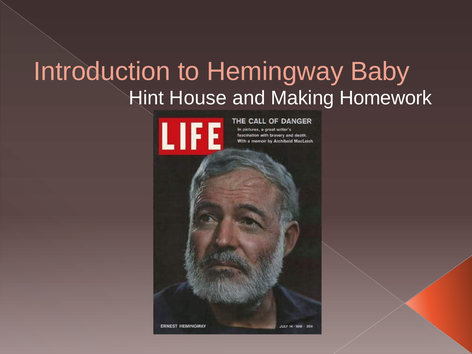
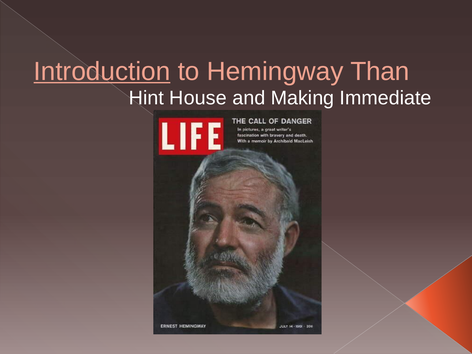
Introduction underline: none -> present
Baby: Baby -> Than
Homework: Homework -> Immediate
